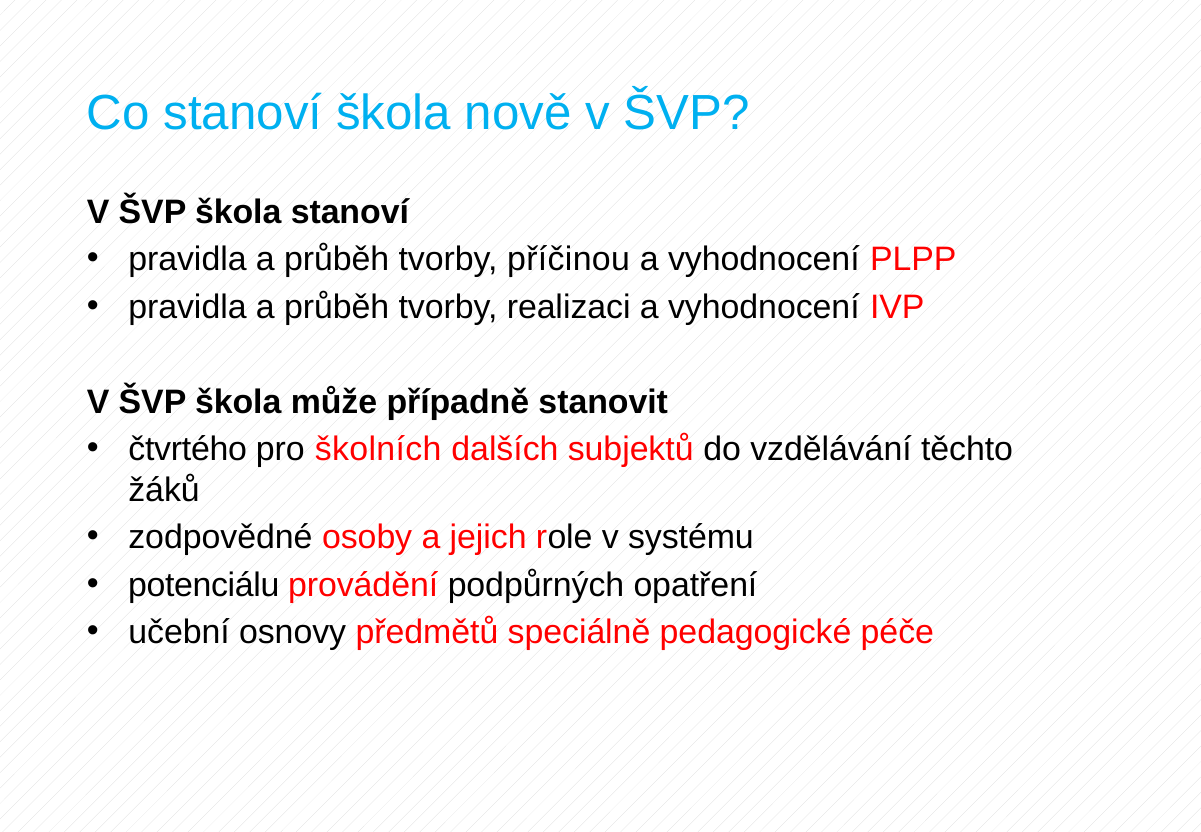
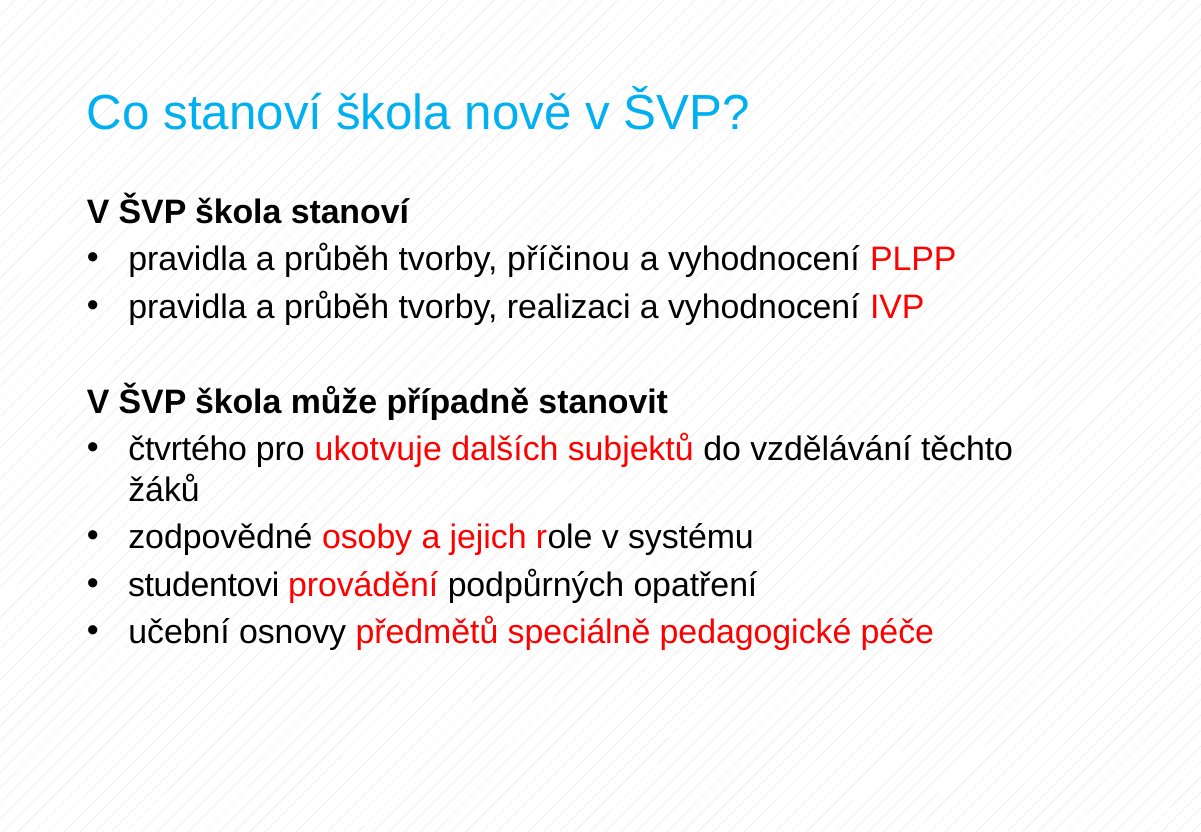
školních: školních -> ukotvuje
potenciálu: potenciálu -> studentovi
